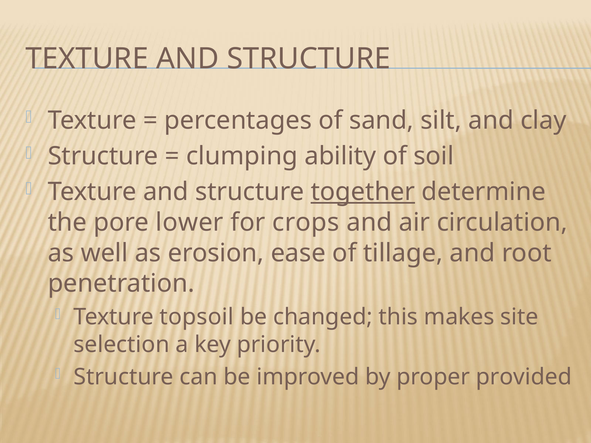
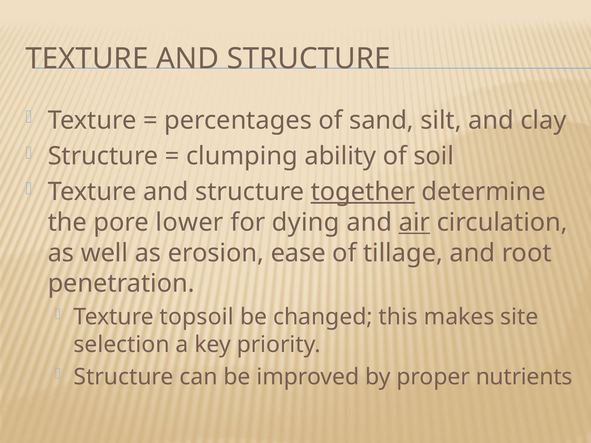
crops: crops -> dying
air underline: none -> present
provided: provided -> nutrients
